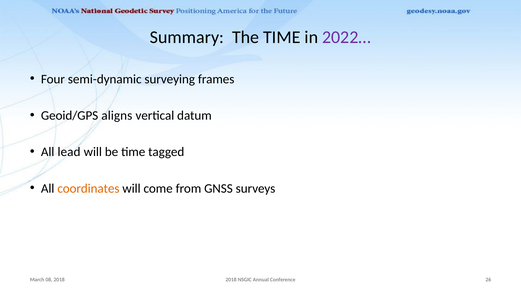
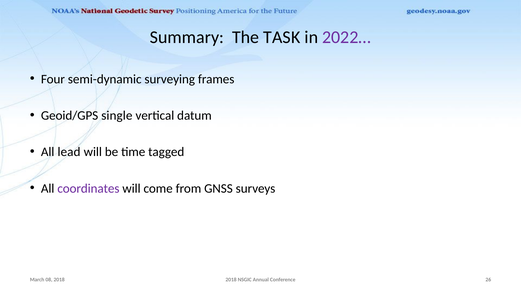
The TIME: TIME -> TASK
aligns: aligns -> single
coordinates colour: orange -> purple
